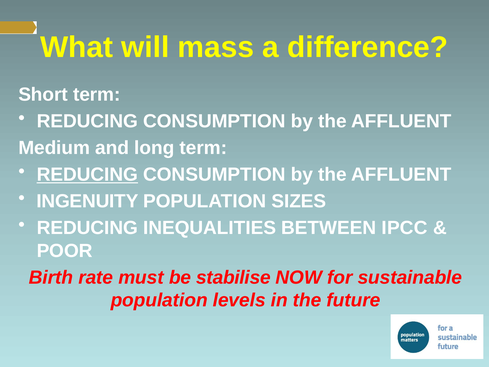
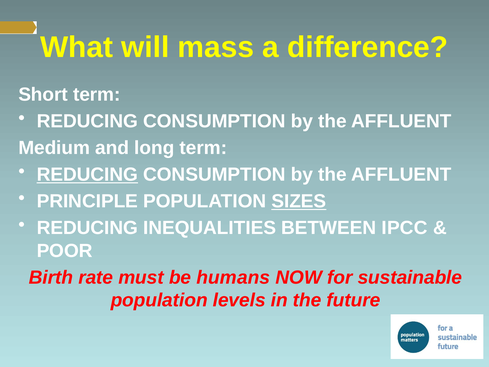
INGENUITY: INGENUITY -> PRINCIPLE
SIZES underline: none -> present
stabilise: stabilise -> humans
